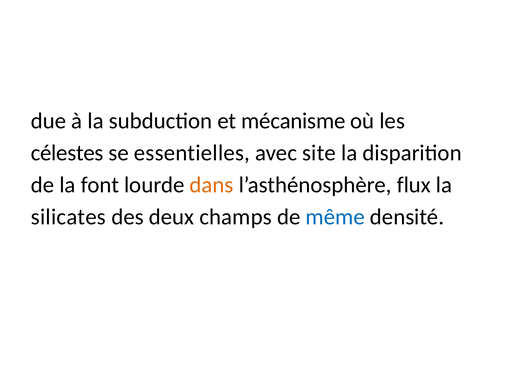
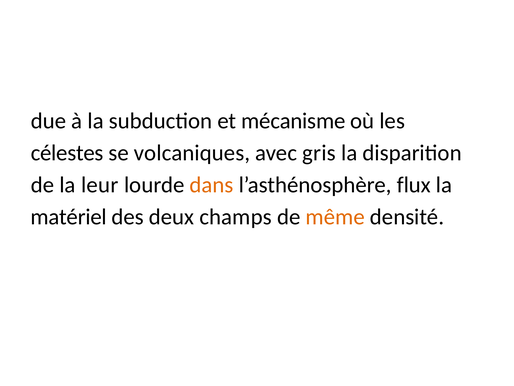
essentielles: essentielles -> volcaniques
site: site -> gris
font: font -> leur
silicates: silicates -> matériel
même colour: blue -> orange
